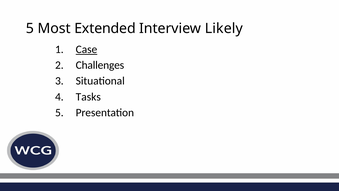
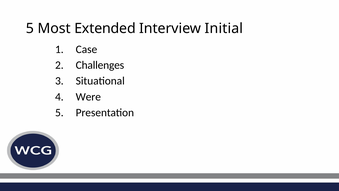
Likely: Likely -> Initial
Case underline: present -> none
Tasks: Tasks -> Were
